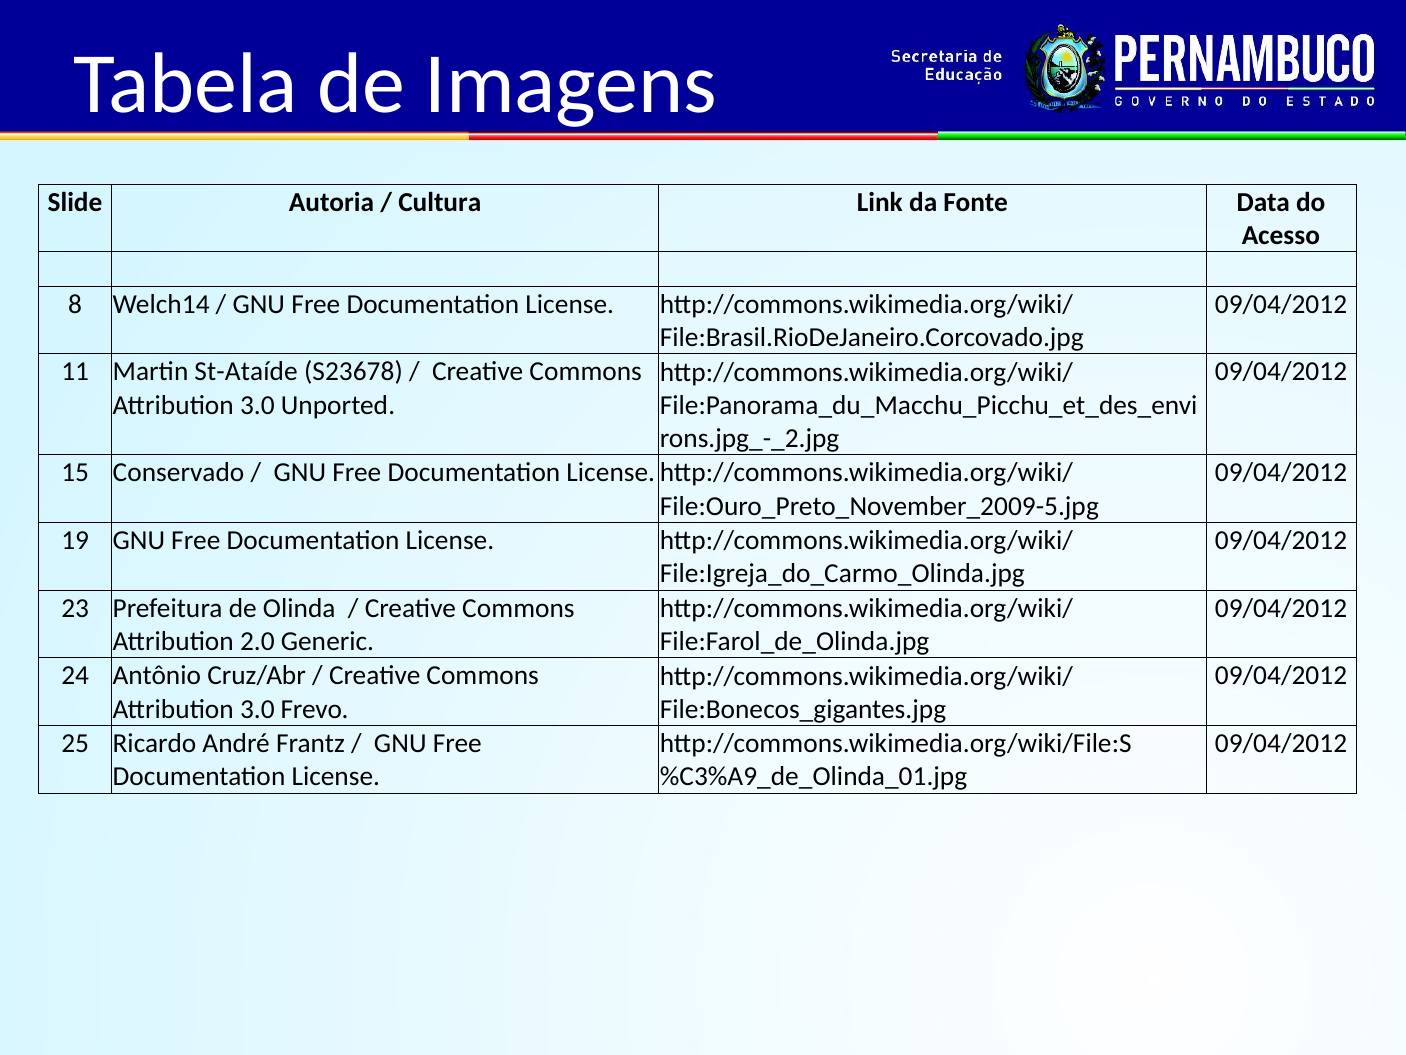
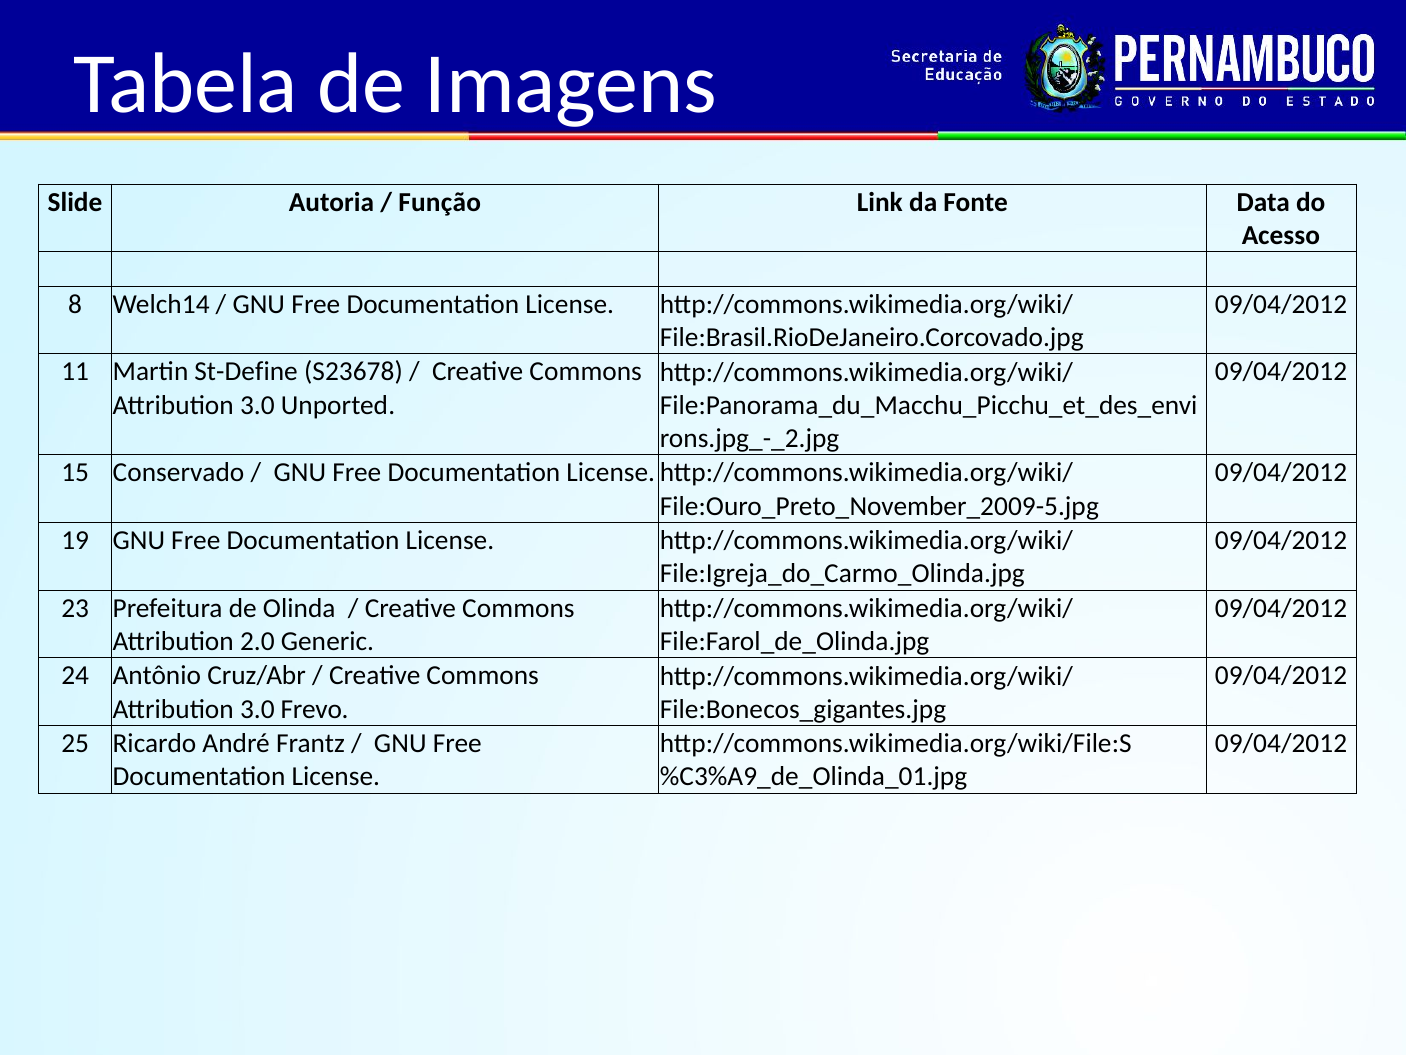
Cultura: Cultura -> Função
St-Ataíde: St-Ataíde -> St-Define
